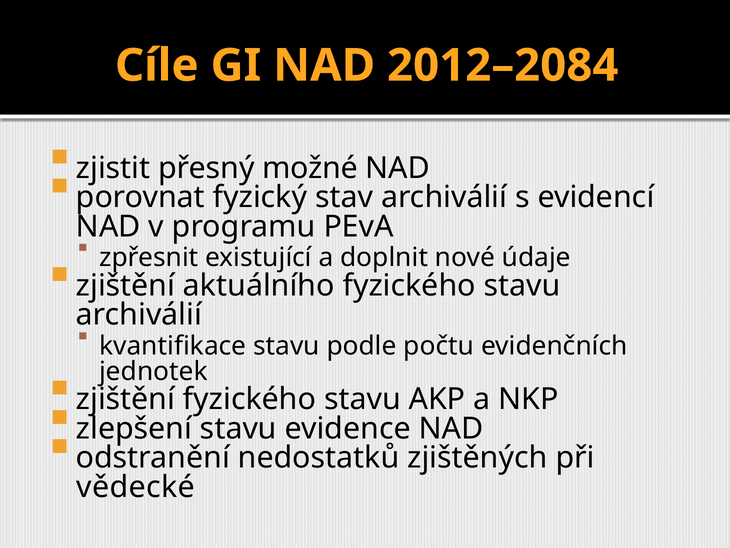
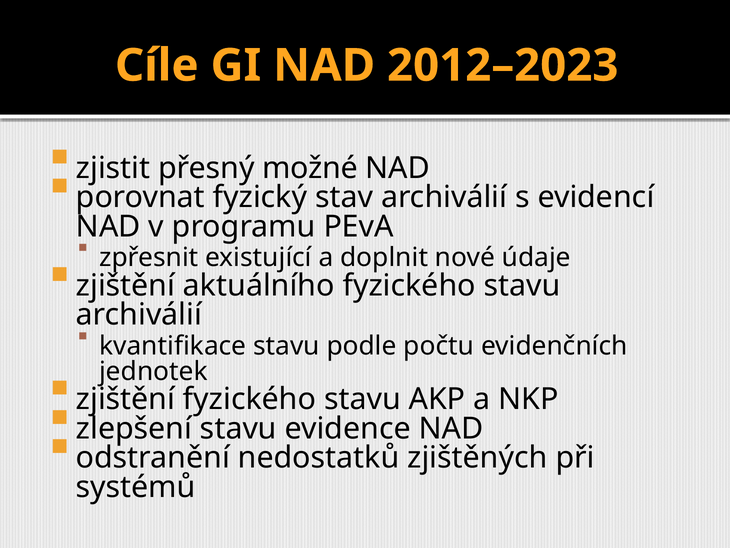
2012–2084: 2012–2084 -> 2012–2023
vědecké: vědecké -> systémů
